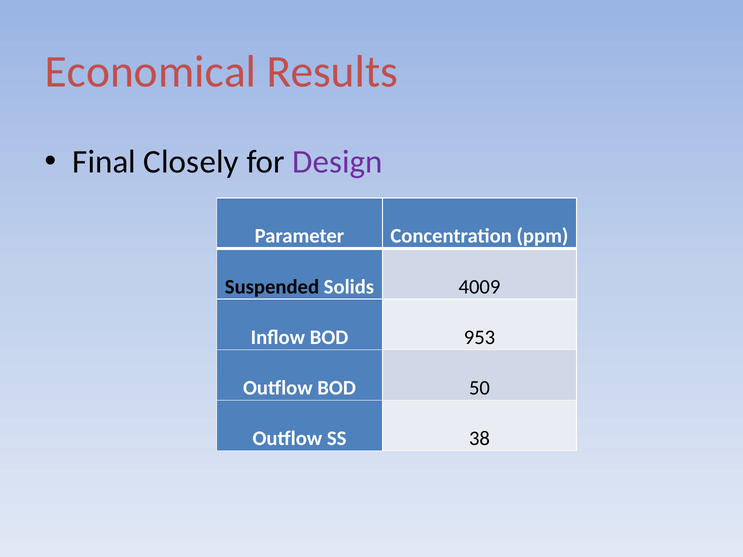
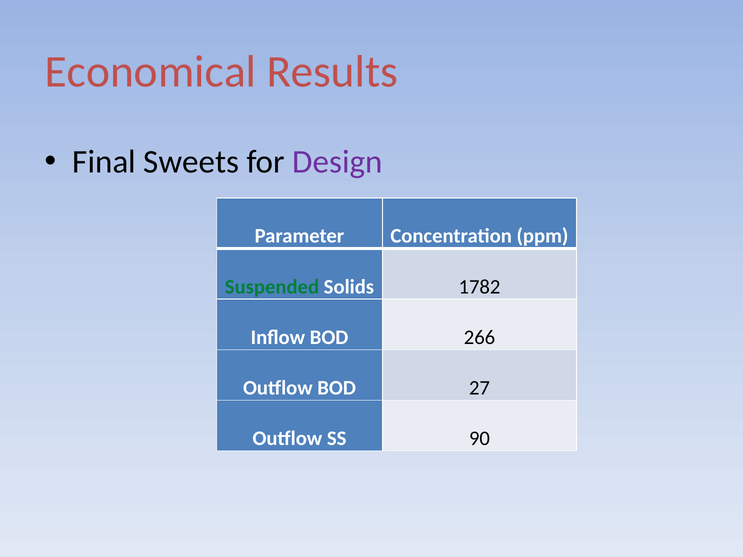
Closely: Closely -> Sweets
Suspended colour: black -> green
4009: 4009 -> 1782
953: 953 -> 266
50: 50 -> 27
38: 38 -> 90
